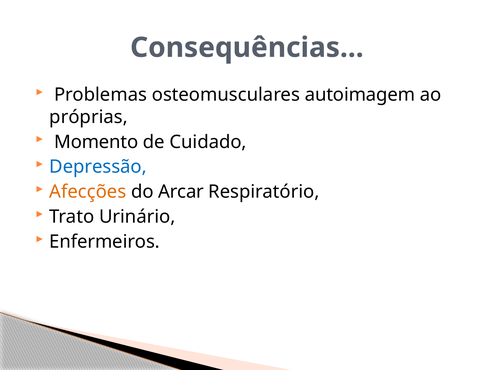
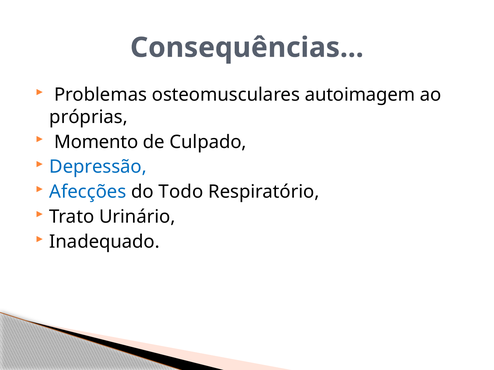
Cuidado: Cuidado -> Culpado
Afecções colour: orange -> blue
Arcar: Arcar -> Todo
Enfermeiros: Enfermeiros -> Inadequado
